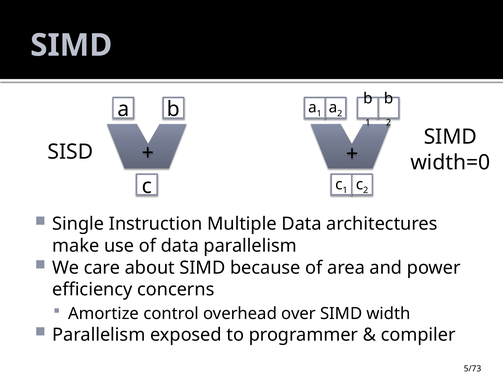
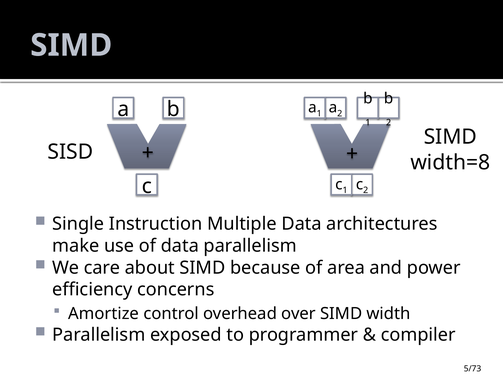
width=0: width=0 -> width=8
